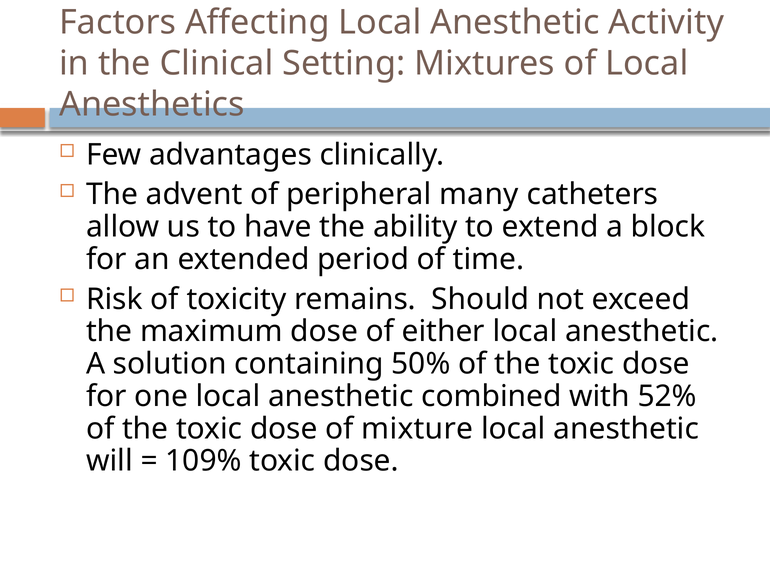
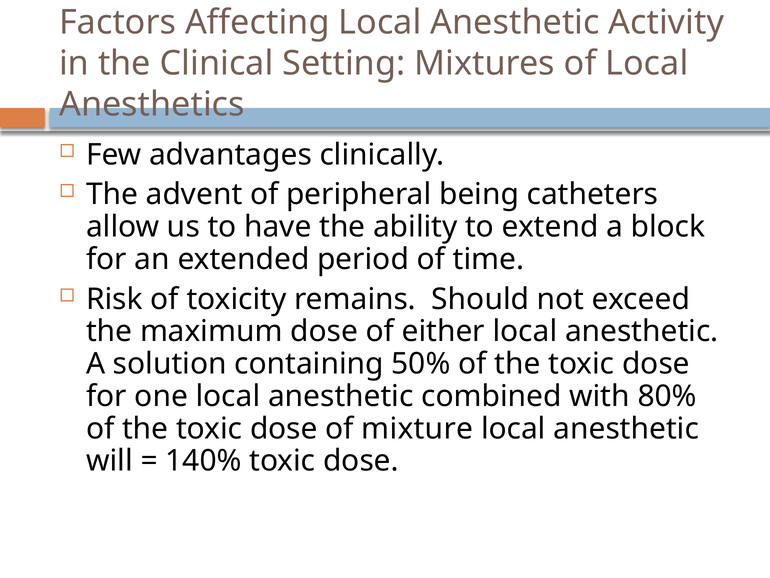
many: many -> being
52%: 52% -> 80%
109%: 109% -> 140%
